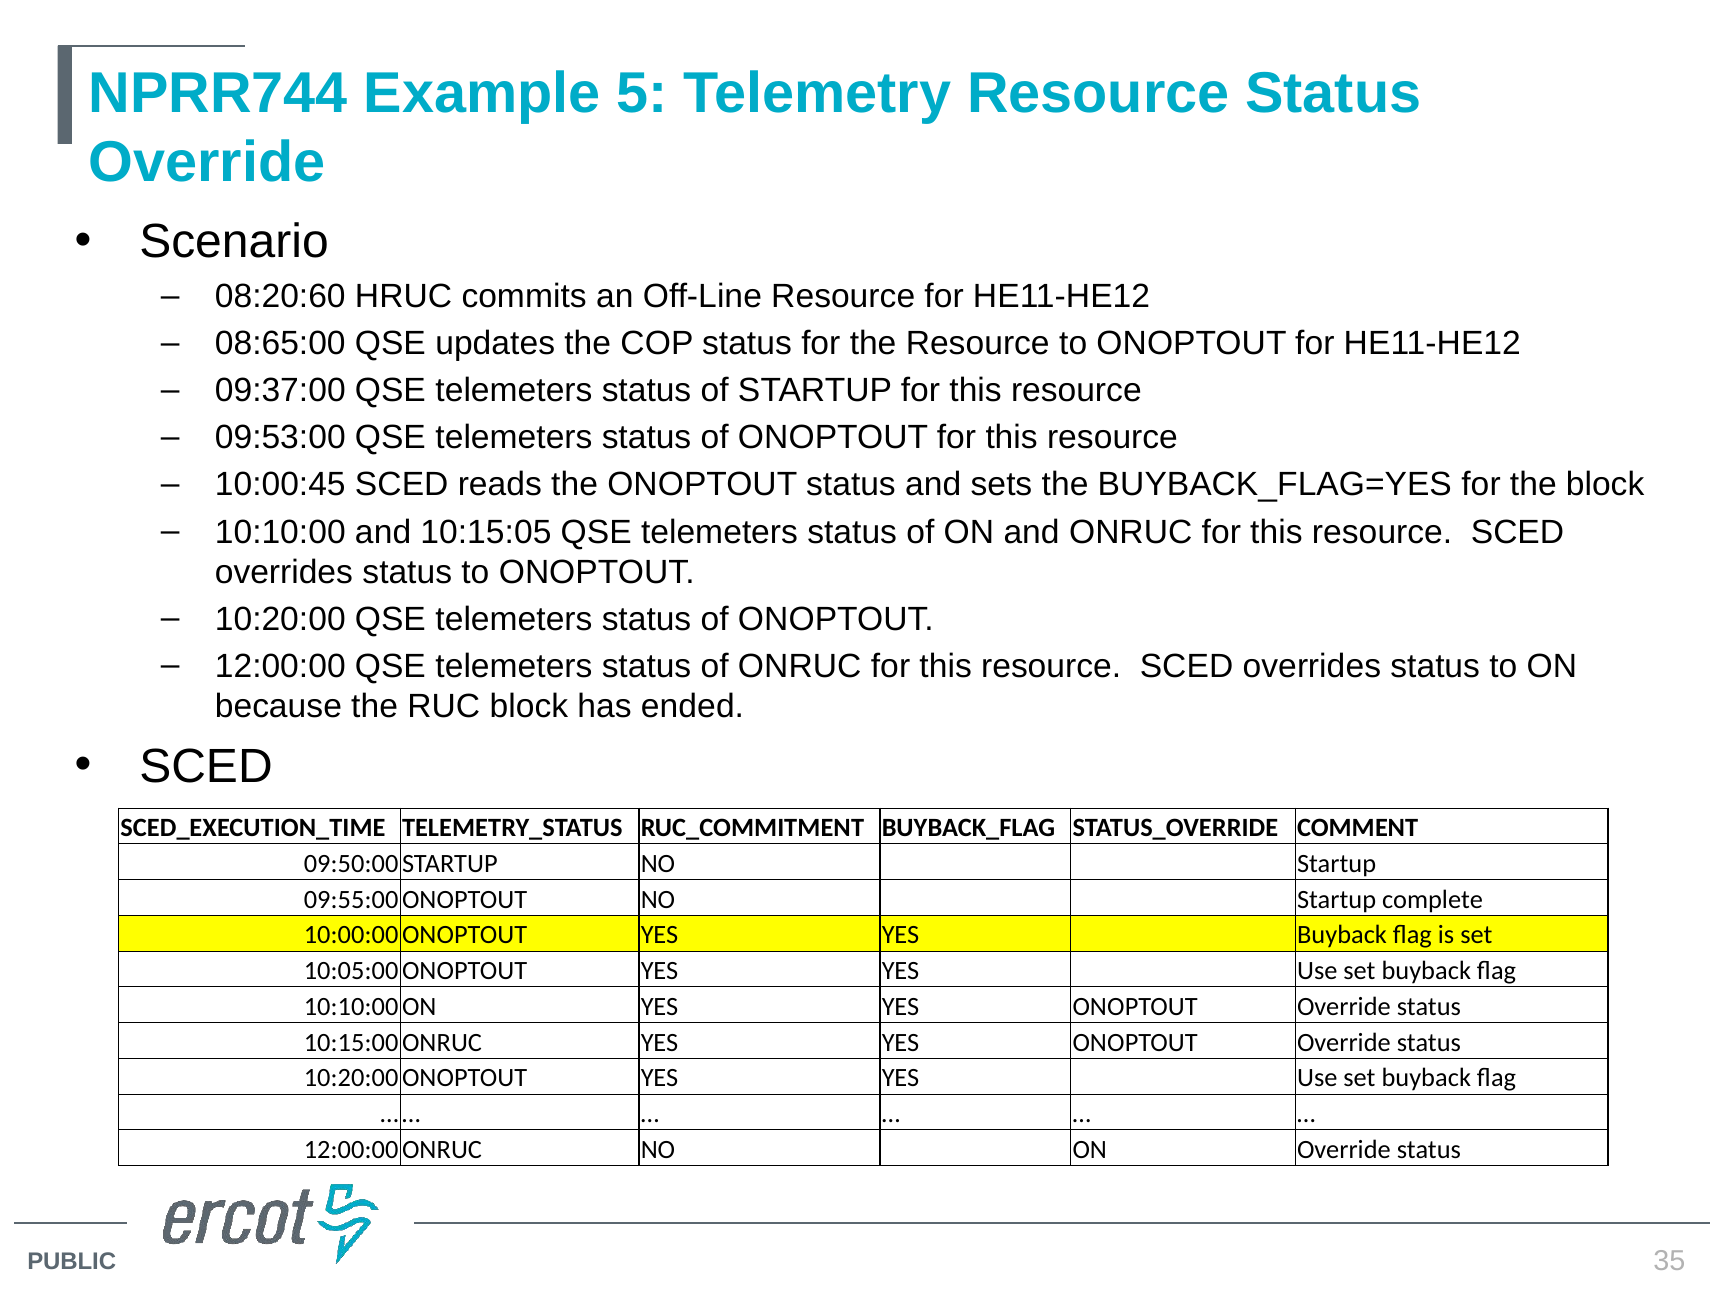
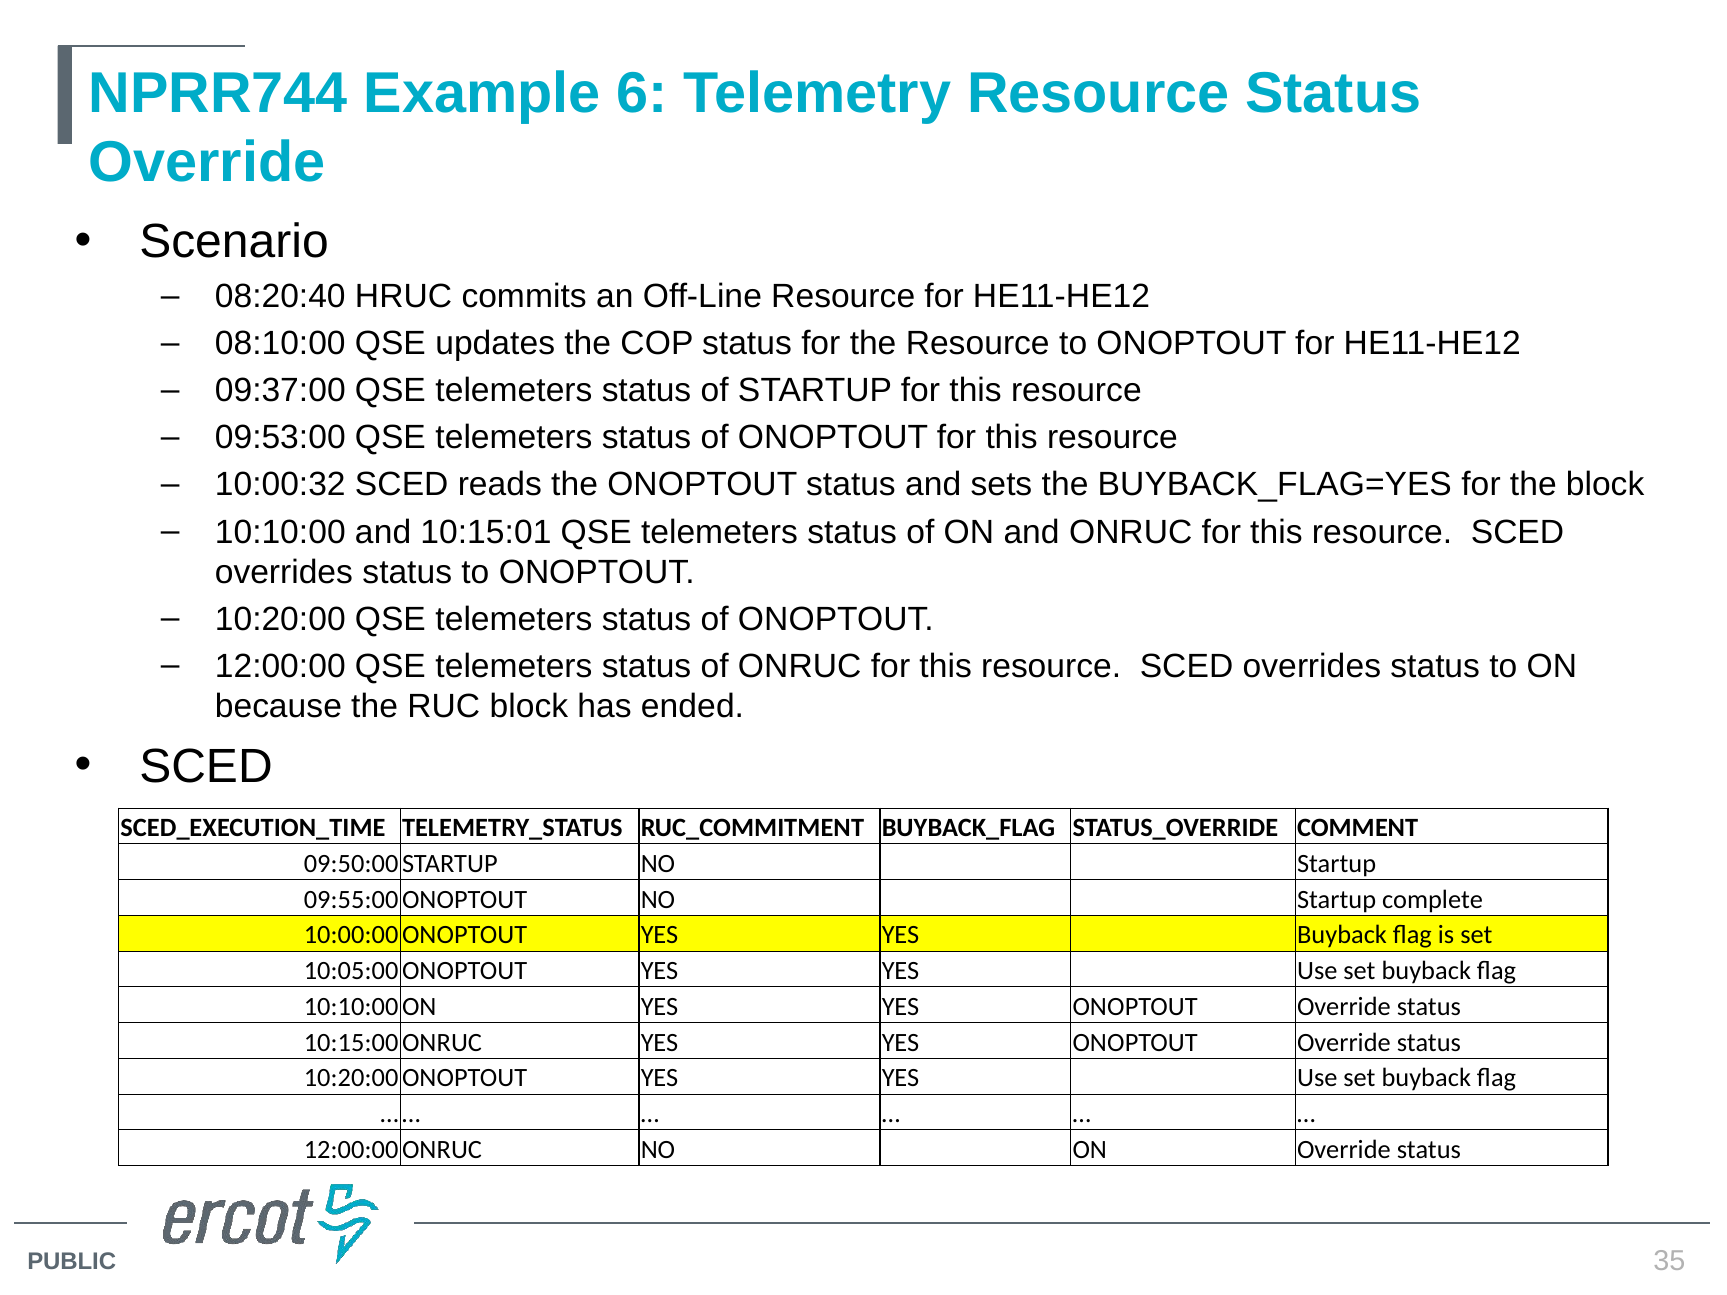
5: 5 -> 6
08:20:60: 08:20:60 -> 08:20:40
08:65:00: 08:65:00 -> 08:10:00
10:00:45: 10:00:45 -> 10:00:32
10:15:05: 10:15:05 -> 10:15:01
